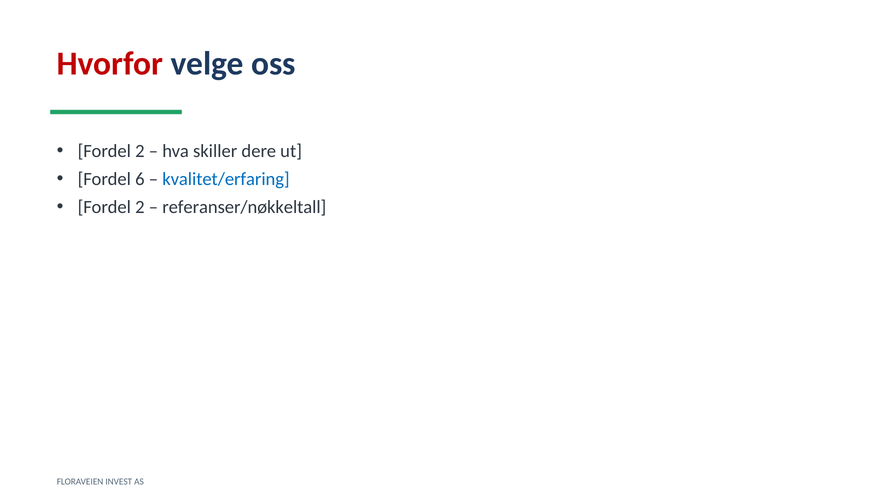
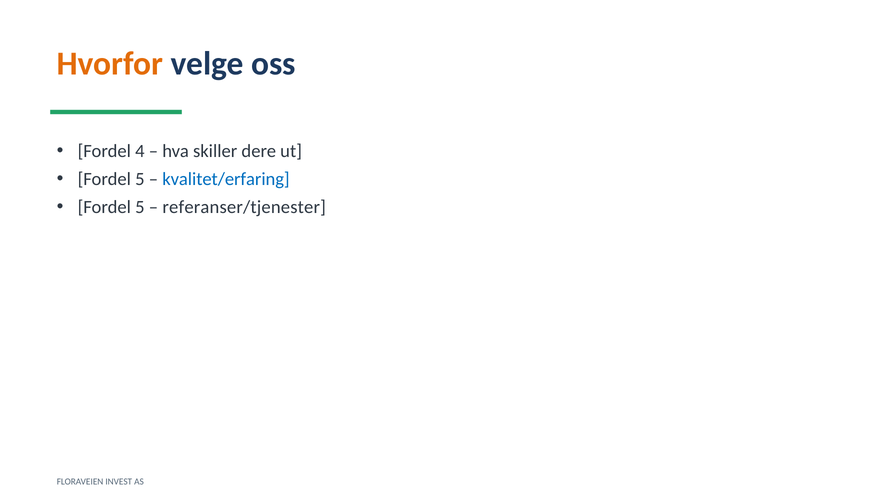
Hvorfor colour: red -> orange
2 at (140, 151): 2 -> 4
6 at (140, 179): 6 -> 5
2 at (140, 207): 2 -> 5
referanser/nøkkeltall: referanser/nøkkeltall -> referanser/tjenester
